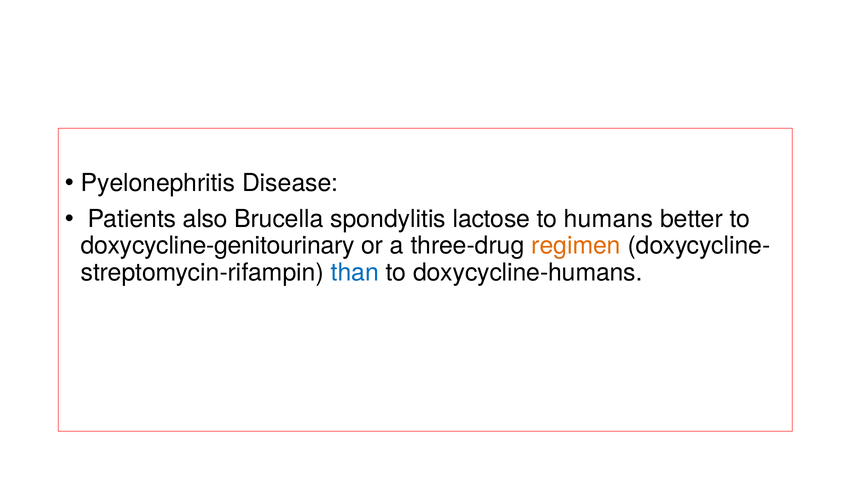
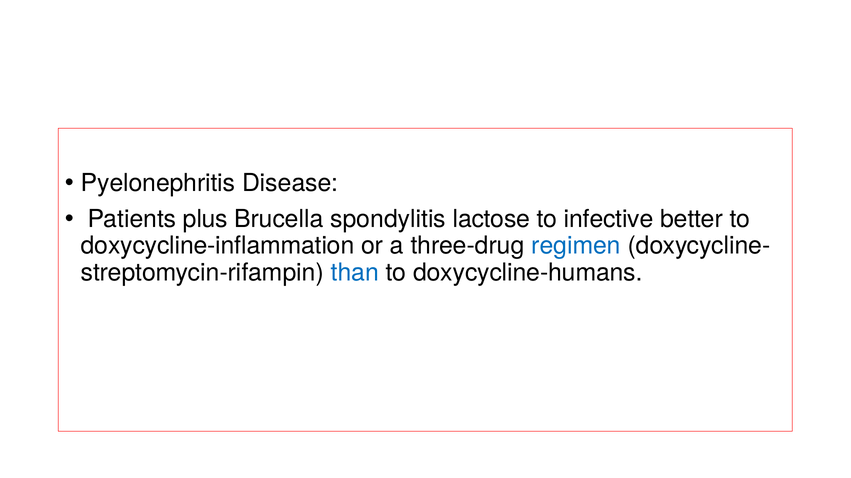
also: also -> plus
humans: humans -> infective
doxycycline-genitourinary: doxycycline-genitourinary -> doxycycline-inflammation
regimen colour: orange -> blue
